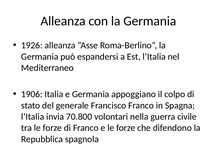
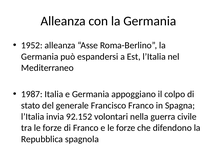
1926: 1926 -> 1952
1906: 1906 -> 1987
70.800: 70.800 -> 92.152
